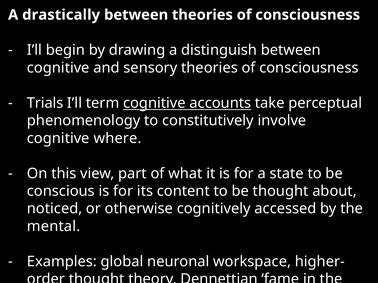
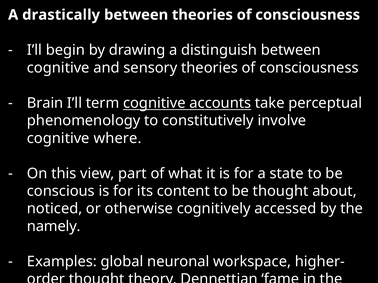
Trials at (45, 103): Trials -> Brain
mental: mental -> namely
